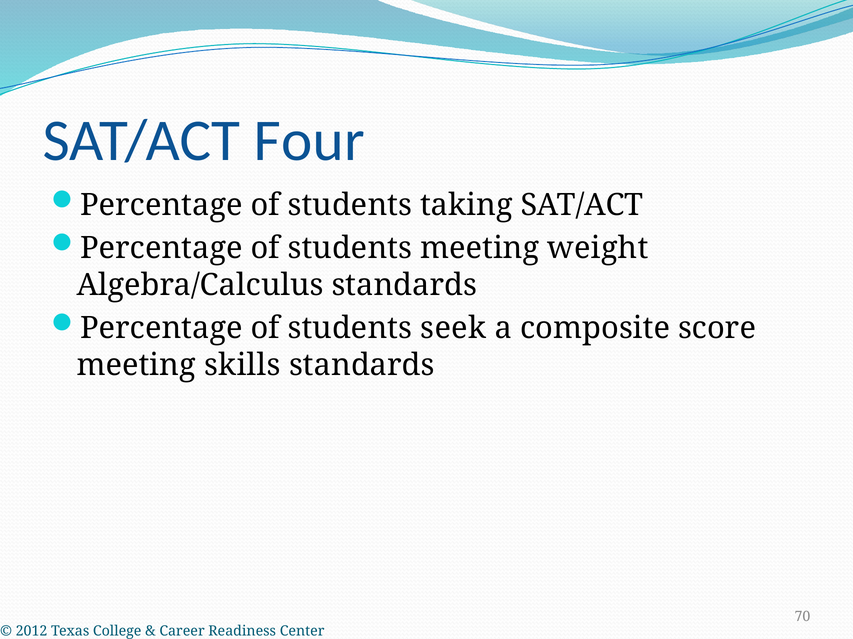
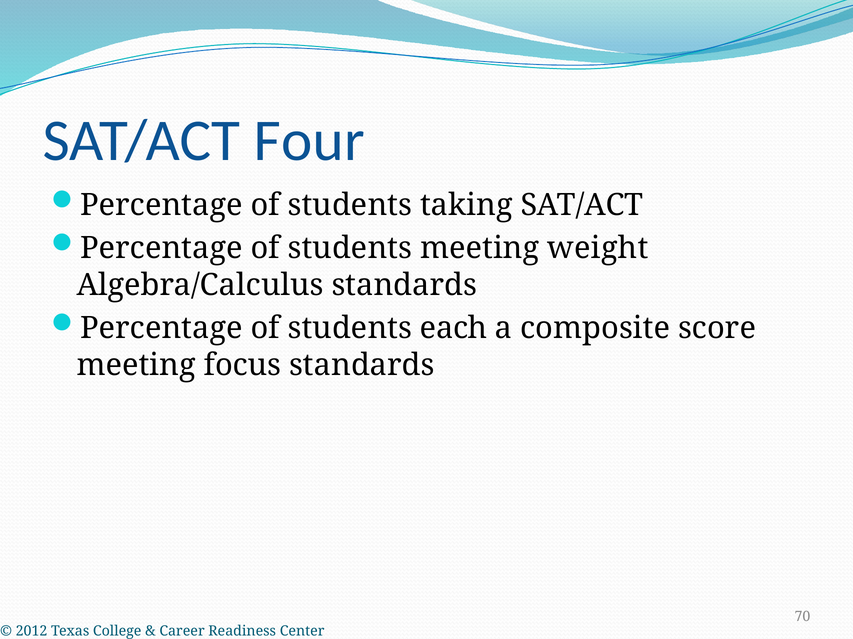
seek: seek -> each
skills: skills -> focus
